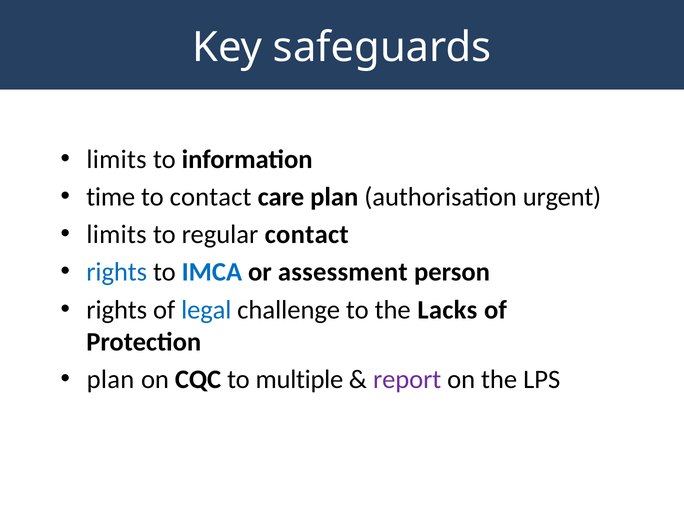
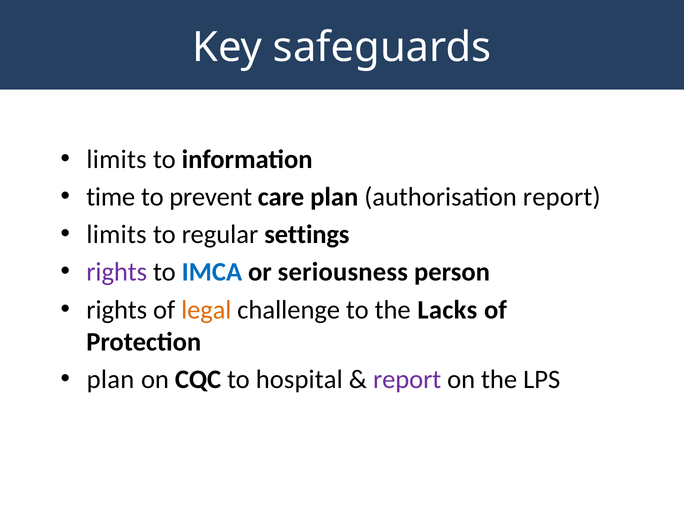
to contact: contact -> prevent
authorisation urgent: urgent -> report
regular contact: contact -> settings
rights at (117, 272) colour: blue -> purple
assessment: assessment -> seriousness
legal colour: blue -> orange
multiple: multiple -> hospital
